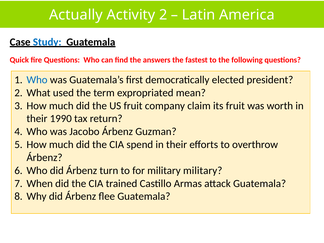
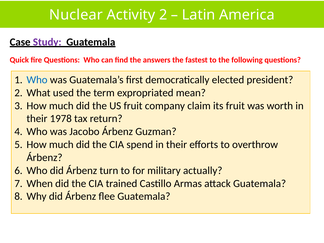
Actually: Actually -> Nuclear
Study colour: blue -> purple
1990: 1990 -> 1978
military military: military -> actually
